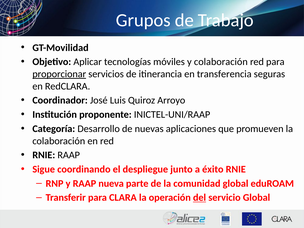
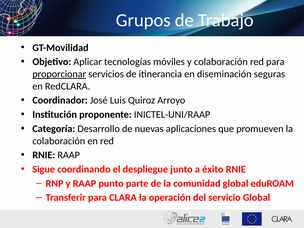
transferencia: transferencia -> diseminación
nueva: nueva -> punto
del underline: present -> none
